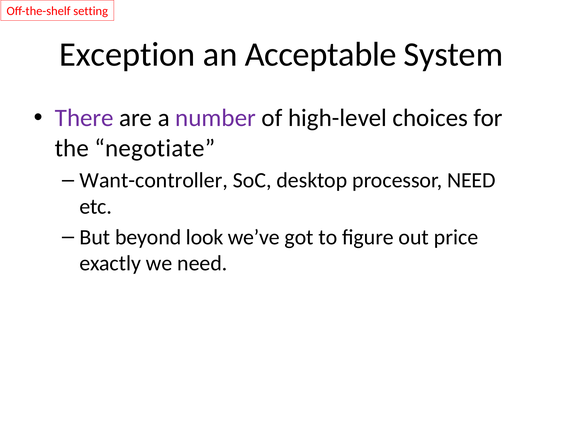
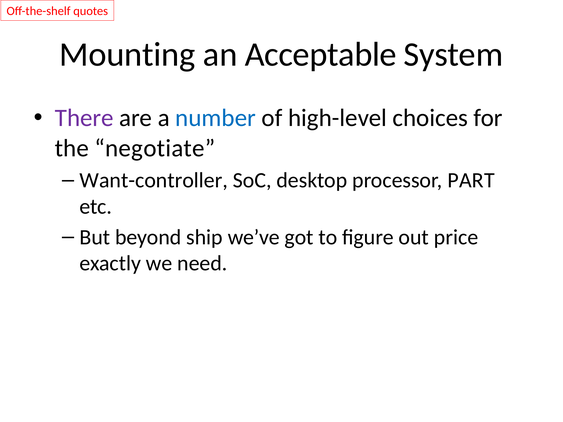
setting: setting -> quotes
Exception: Exception -> Mounting
number colour: purple -> blue
processor NEED: NEED -> PART
look: look -> ship
